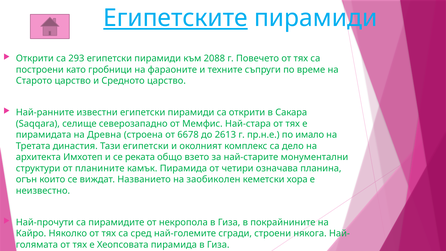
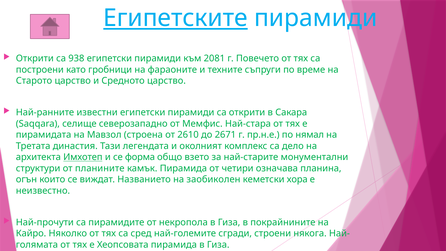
293: 293 -> 938
2088: 2088 -> 2081
Древна: Древна -> Мавзол
6678: 6678 -> 2610
2613: 2613 -> 2671
имало: имало -> нямал
Тази египетски: египетски -> легендата
Имхотеп underline: none -> present
реката: реката -> форма
